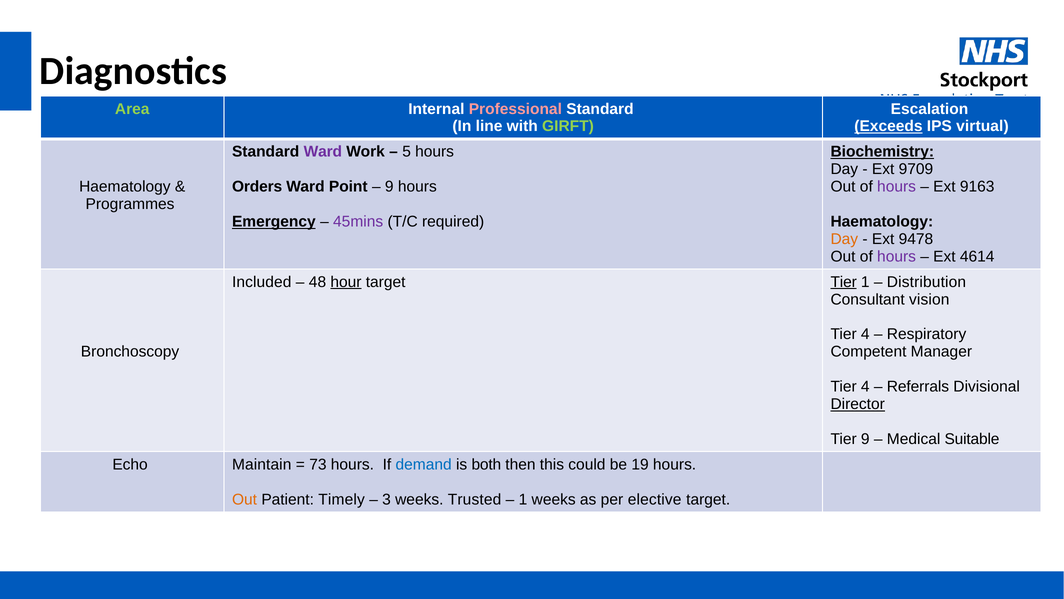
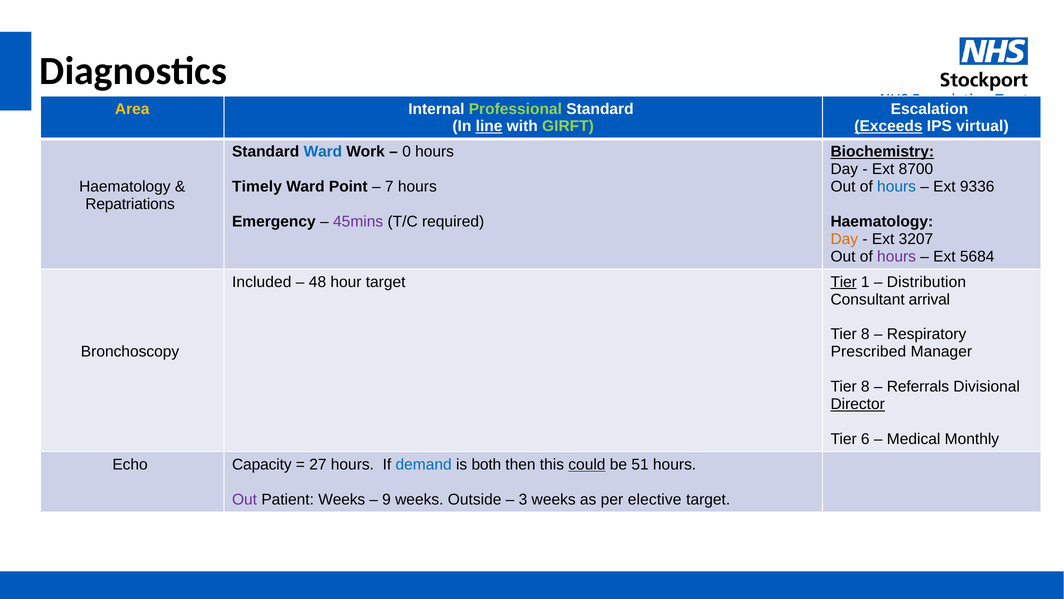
Area colour: light green -> yellow
Professional colour: pink -> light green
line underline: none -> present
Ward at (323, 152) colour: purple -> blue
5: 5 -> 0
9709: 9709 -> 8700
Orders: Orders -> Timely
9 at (389, 187): 9 -> 7
hours at (897, 187) colour: purple -> blue
9163: 9163 -> 9336
Programmes: Programmes -> Repatriations
Emergency underline: present -> none
9478: 9478 -> 3207
4614: 4614 -> 5684
hour underline: present -> none
vision: vision -> arrival
4 at (865, 334): 4 -> 8
Competent: Competent -> Prescribed
4 at (865, 386): 4 -> 8
Tier 9: 9 -> 6
Suitable: Suitable -> Monthly
Maintain: Maintain -> Capacity
73: 73 -> 27
could underline: none -> present
19: 19 -> 51
Out at (245, 499) colour: orange -> purple
Patient Timely: Timely -> Weeks
3: 3 -> 9
Trusted: Trusted -> Outside
1 at (523, 499): 1 -> 3
